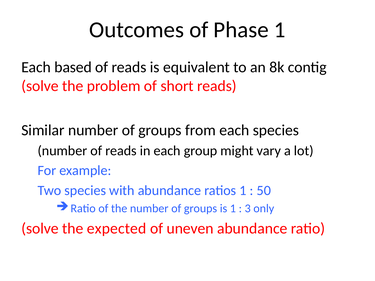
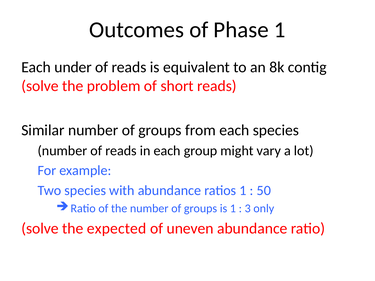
based: based -> under
